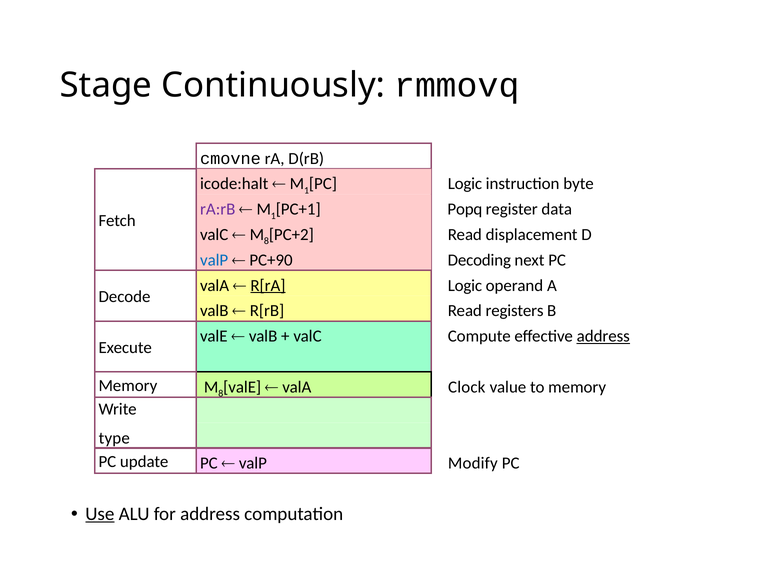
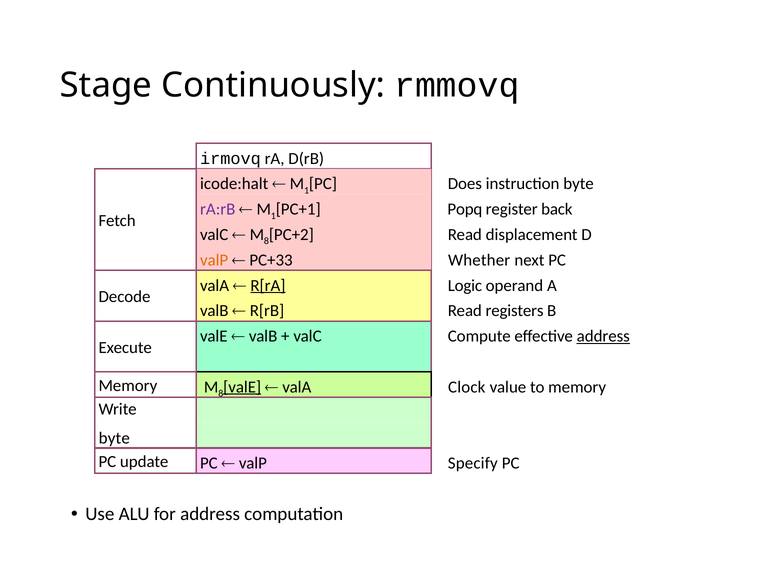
cmovne: cmovne -> irmovq
Logic at (465, 184): Logic -> Does
data: data -> back
valP at (214, 260) colour: blue -> orange
PC+90: PC+90 -> PC+33
Decoding: Decoding -> Whether
valE at (242, 387) underline: none -> present
type at (114, 439): type -> byte
Modify: Modify -> Specify
Use underline: present -> none
